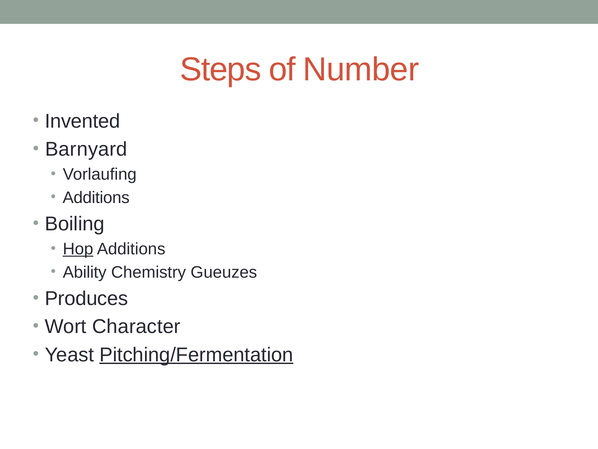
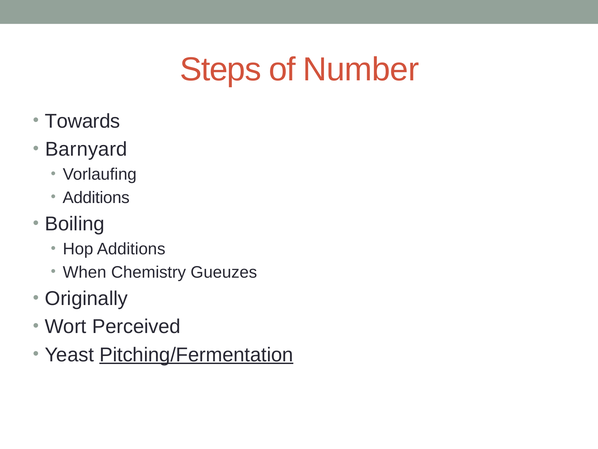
Invented: Invented -> Towards
Hop underline: present -> none
Ability: Ability -> When
Produces: Produces -> Originally
Character: Character -> Perceived
